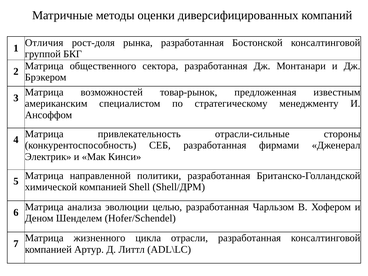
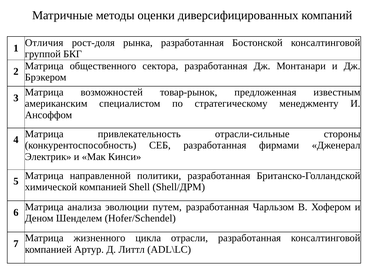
целью: целью -> путем
